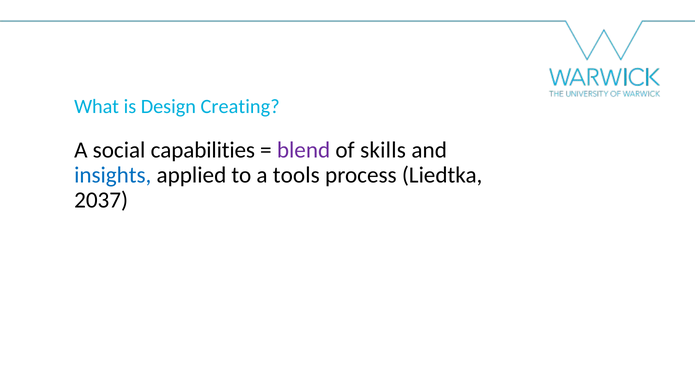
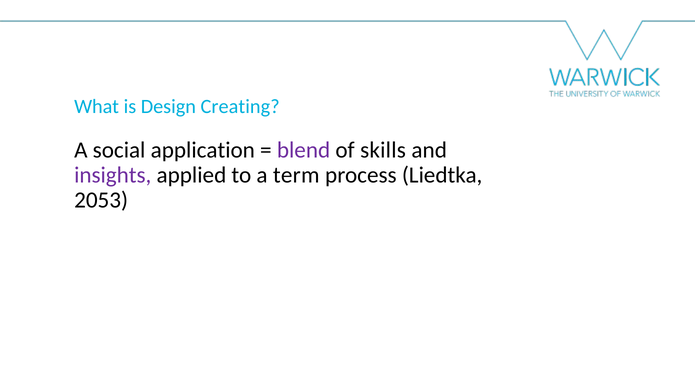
capabilities: capabilities -> application
insights colour: blue -> purple
tools: tools -> term
2037: 2037 -> 2053
